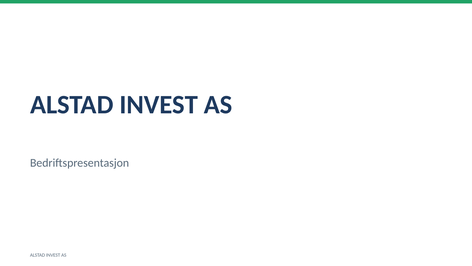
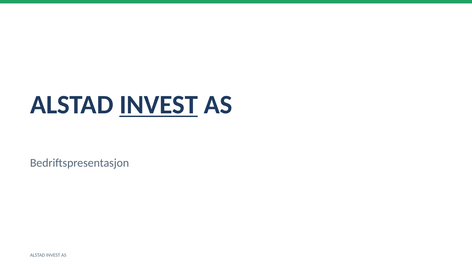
INVEST at (159, 105) underline: none -> present
